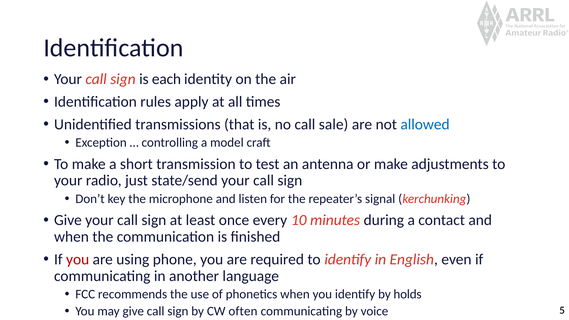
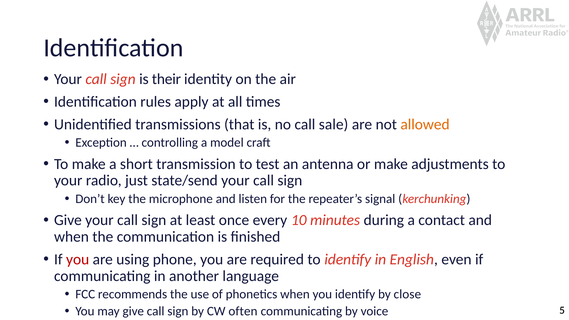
each: each -> their
allowed colour: blue -> orange
holds: holds -> close
